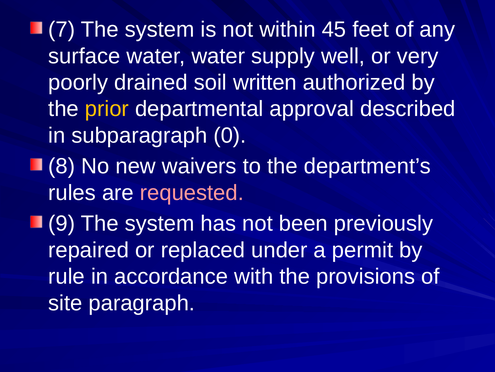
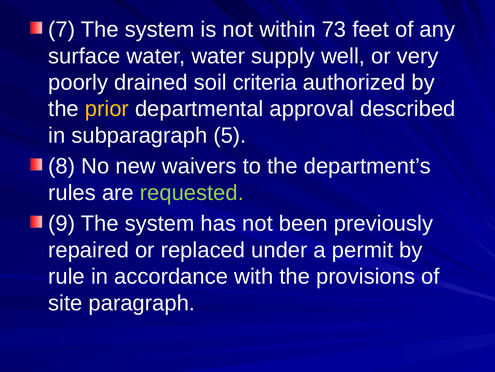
45: 45 -> 73
written: written -> criteria
0: 0 -> 5
requested colour: pink -> light green
